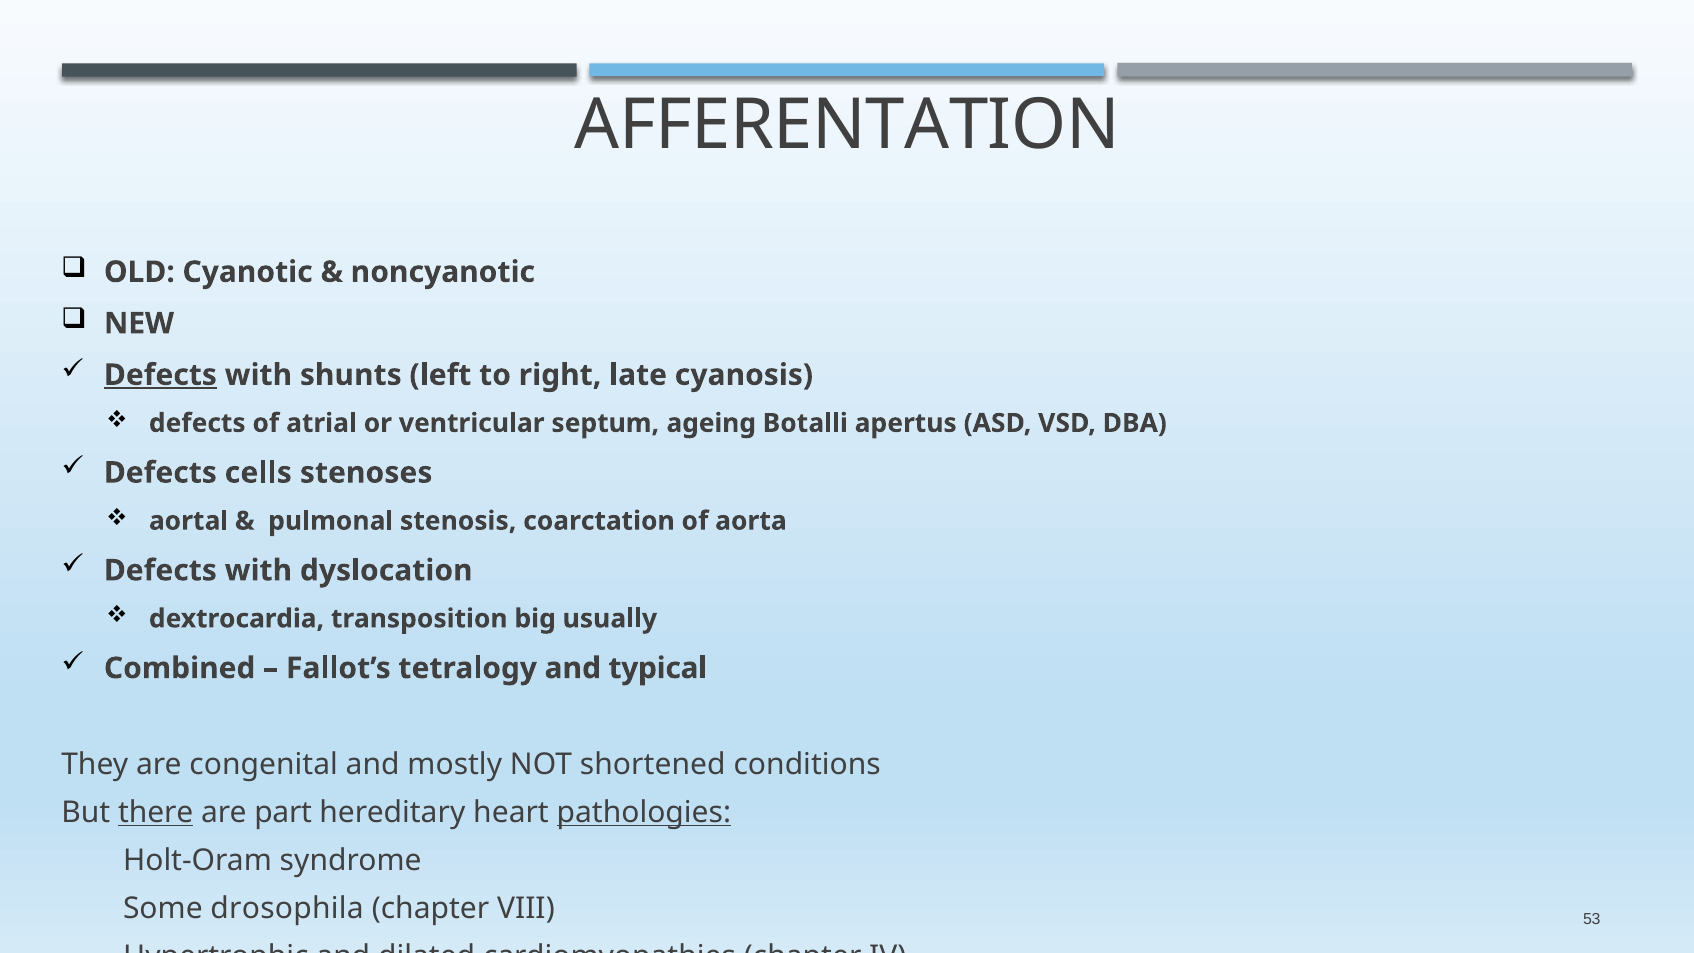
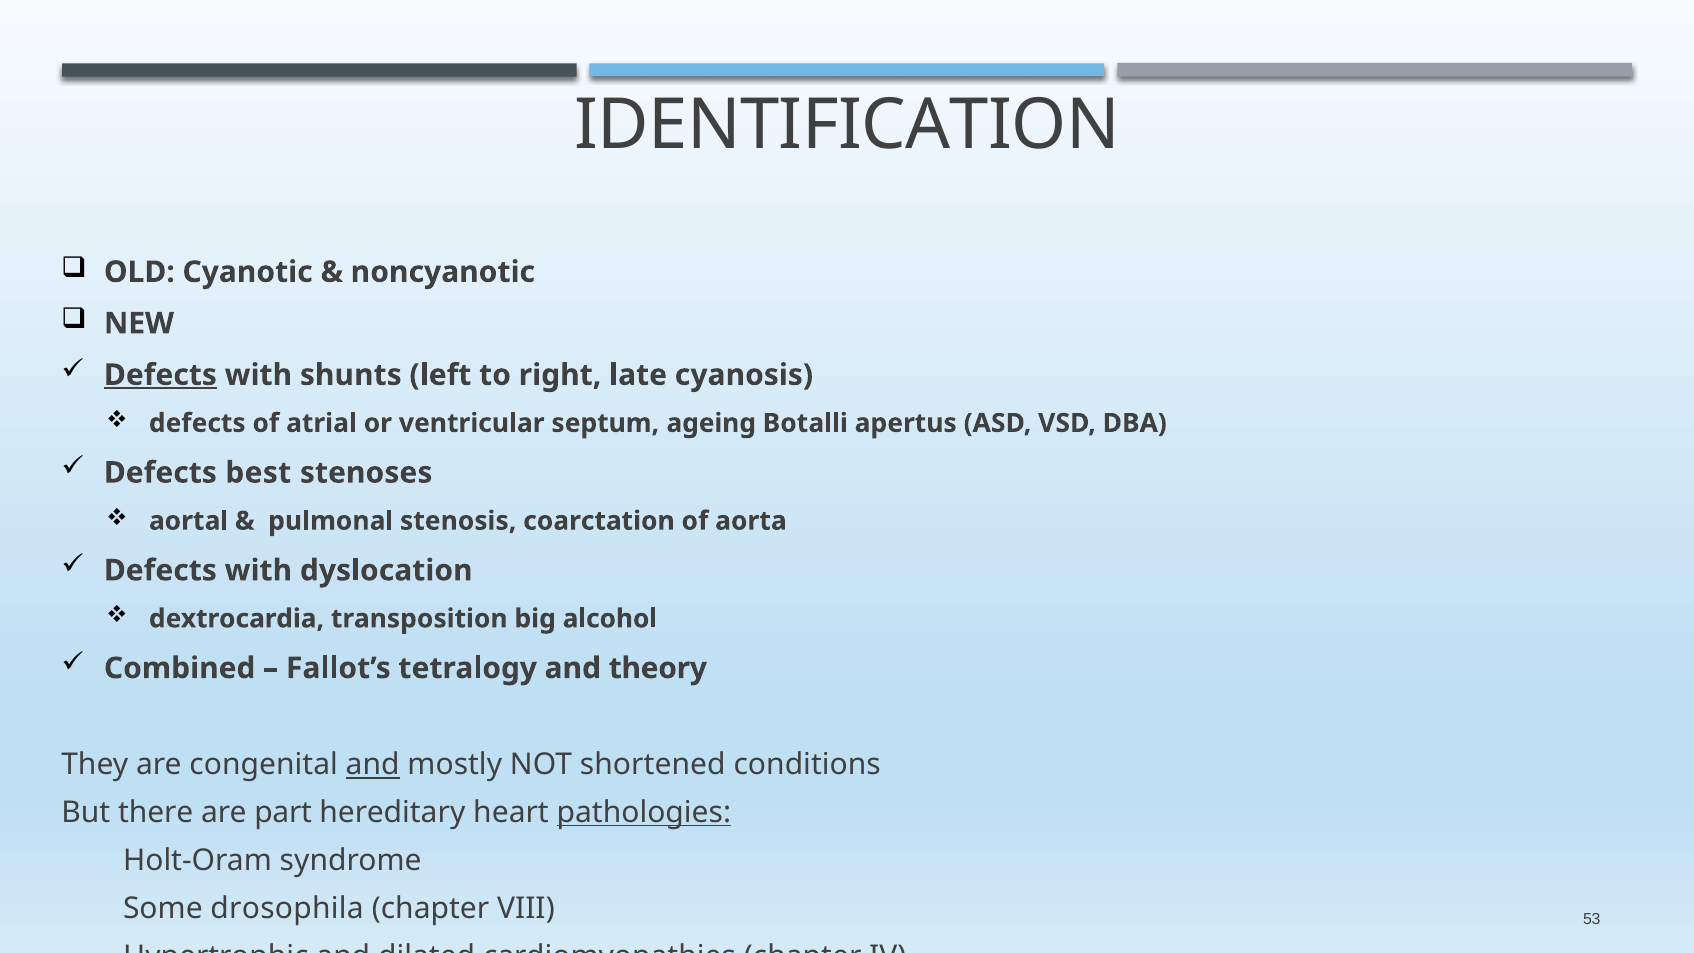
AFFERENTATION: AFFERENTATION -> IDENTIFICATION
cells: cells -> best
usually: usually -> alcohol
typical: typical -> theory
and at (373, 765) underline: none -> present
there underline: present -> none
